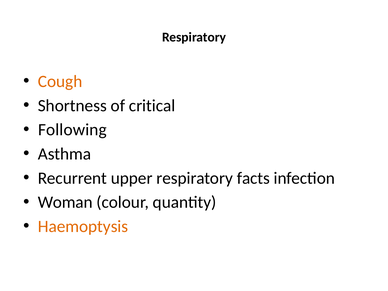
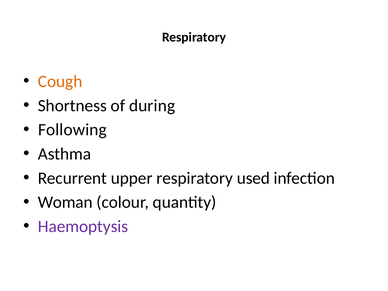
critical: critical -> during
facts: facts -> used
Haemoptysis colour: orange -> purple
